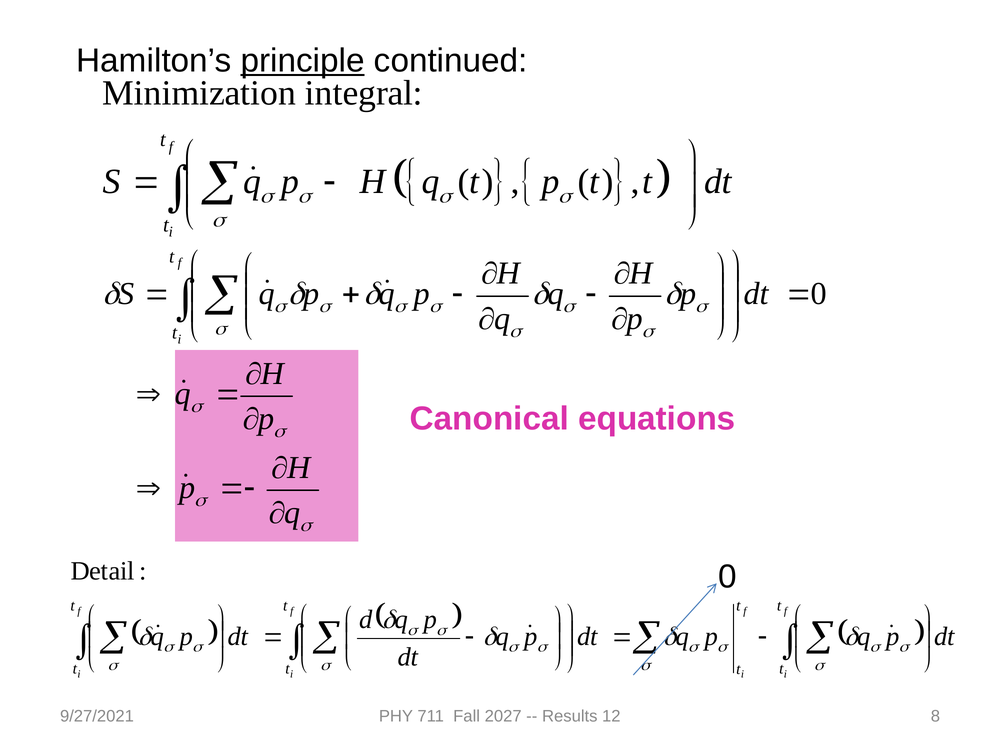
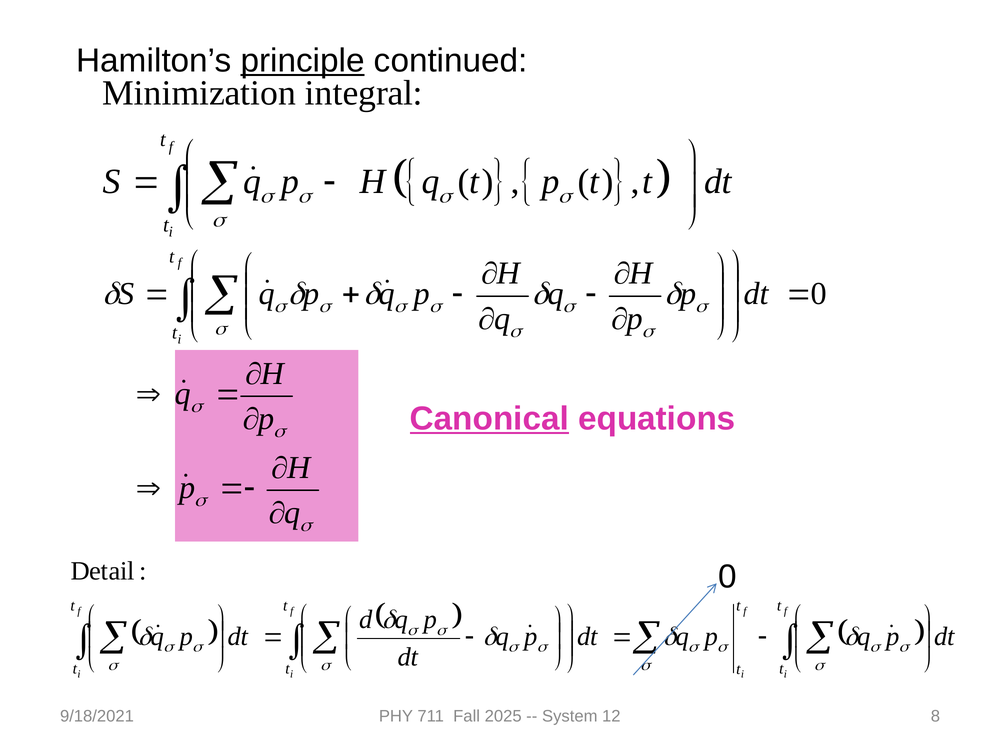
Canonical underline: none -> present
9/27/2021: 9/27/2021 -> 9/18/2021
2027: 2027 -> 2025
Results: Results -> System
